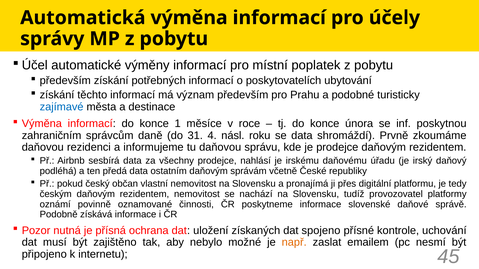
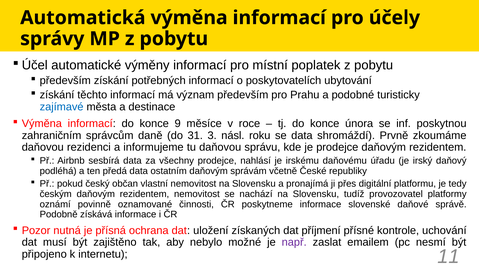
1: 1 -> 9
4: 4 -> 3
spojeno: spojeno -> příjmení
např colour: orange -> purple
45: 45 -> 11
